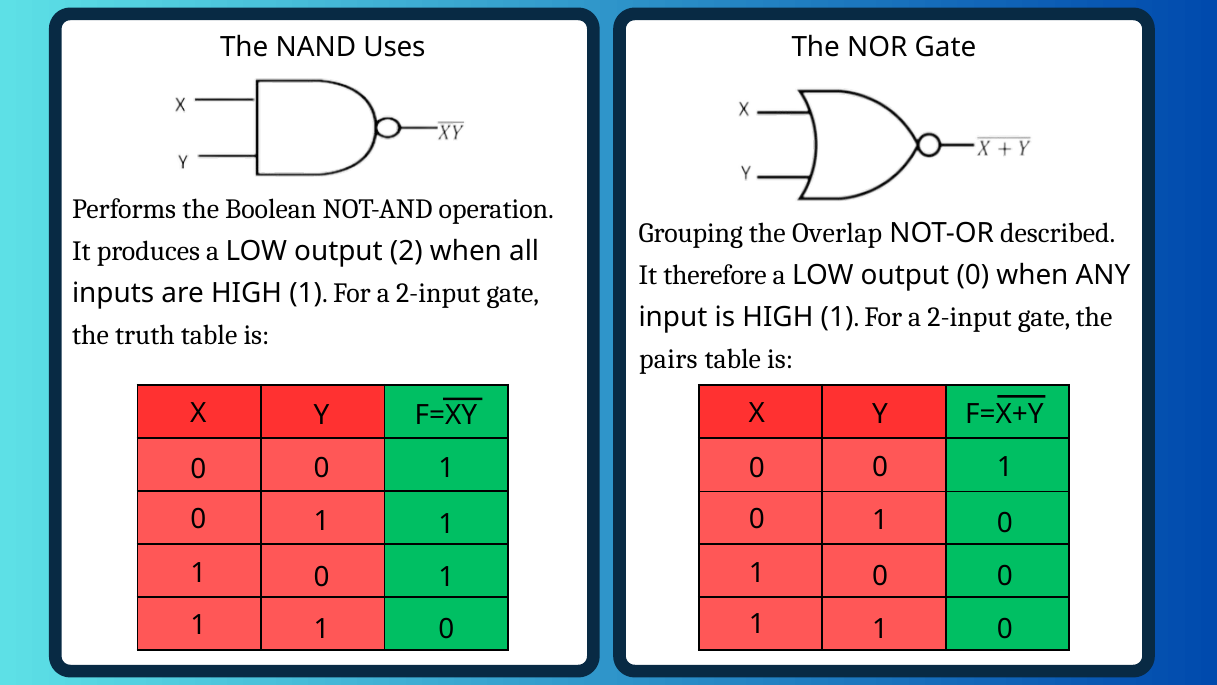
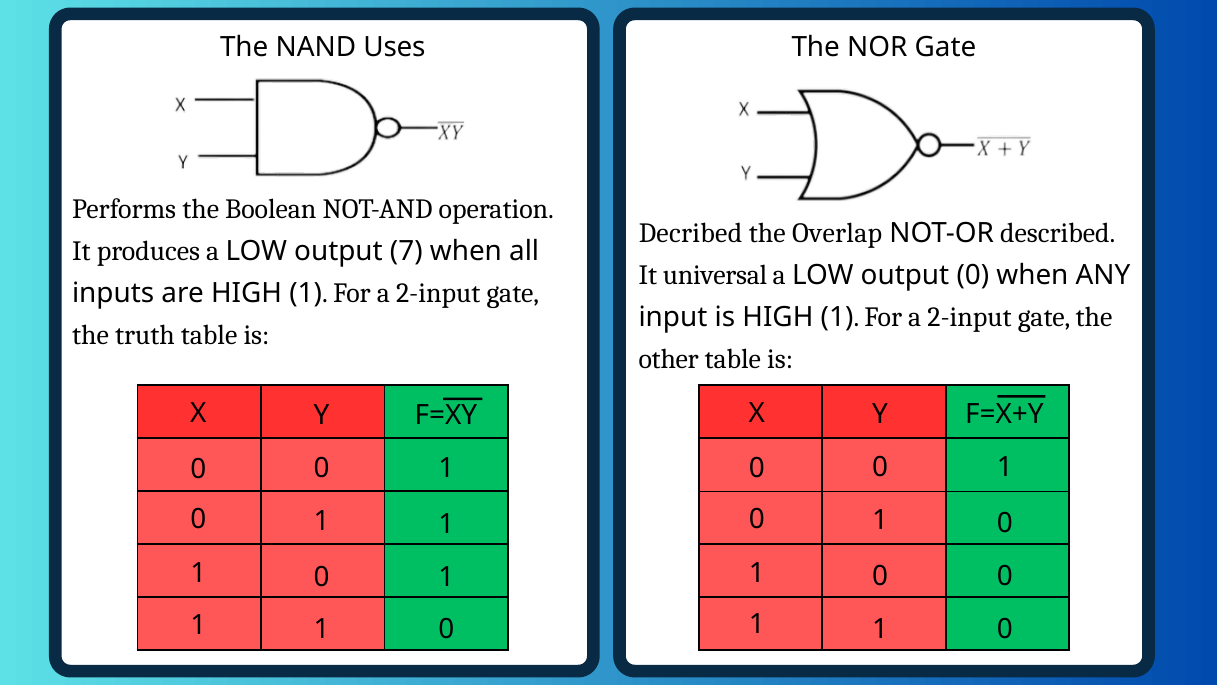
Grouping: Grouping -> Decribed
2: 2 -> 7
therefore: therefore -> universal
pairs: pairs -> other
